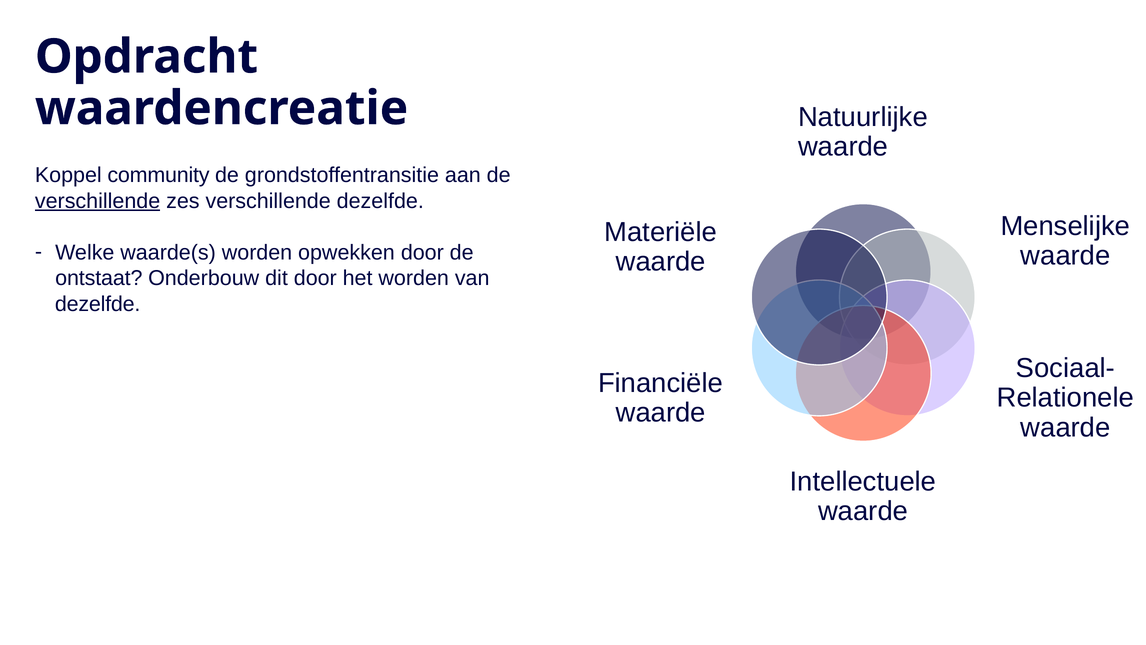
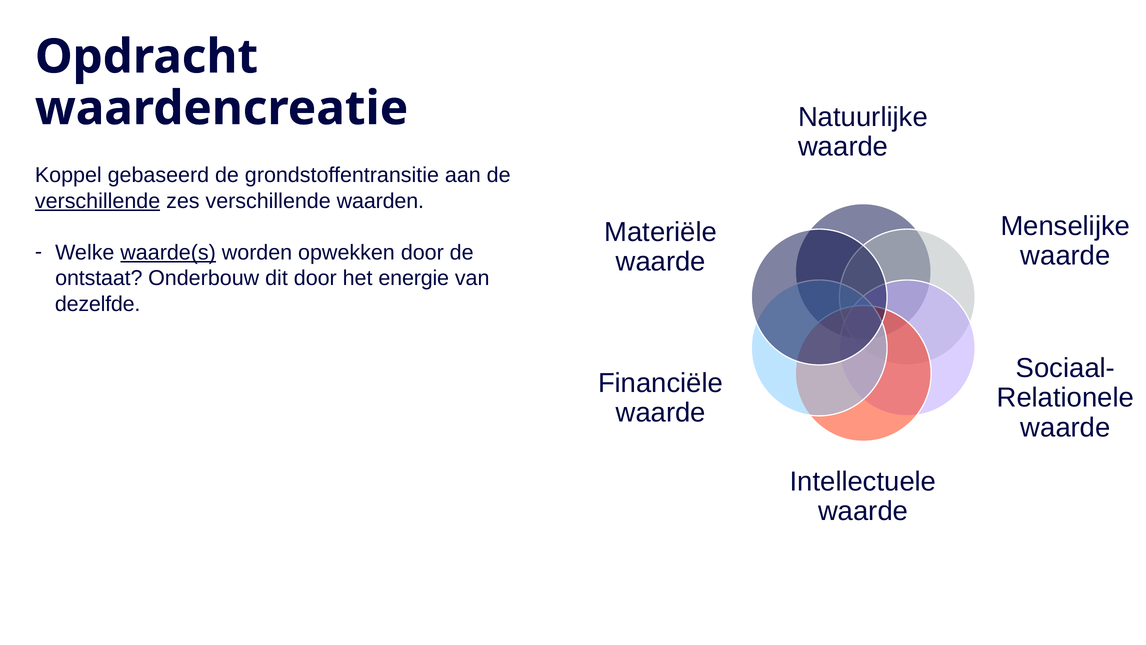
community: community -> gebaseerd
verschillende dezelfde: dezelfde -> waarden
waarde(s underline: none -> present
het worden: worden -> energie
